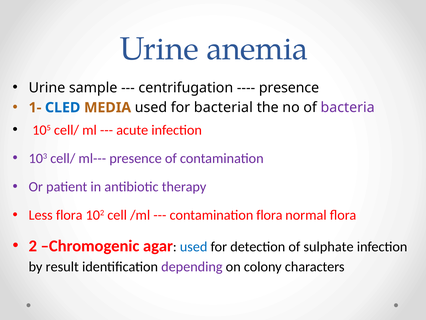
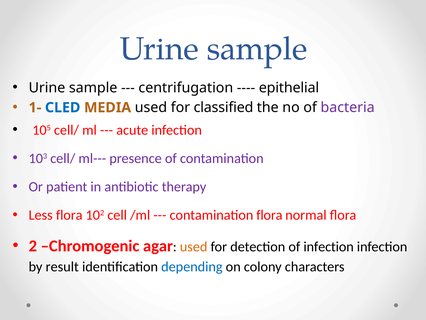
anemia at (257, 49): anemia -> sample
presence at (289, 88): presence -> epithelial
bacterial: bacterial -> classified
used at (194, 246) colour: blue -> orange
of sulphate: sulphate -> infection
depending colour: purple -> blue
